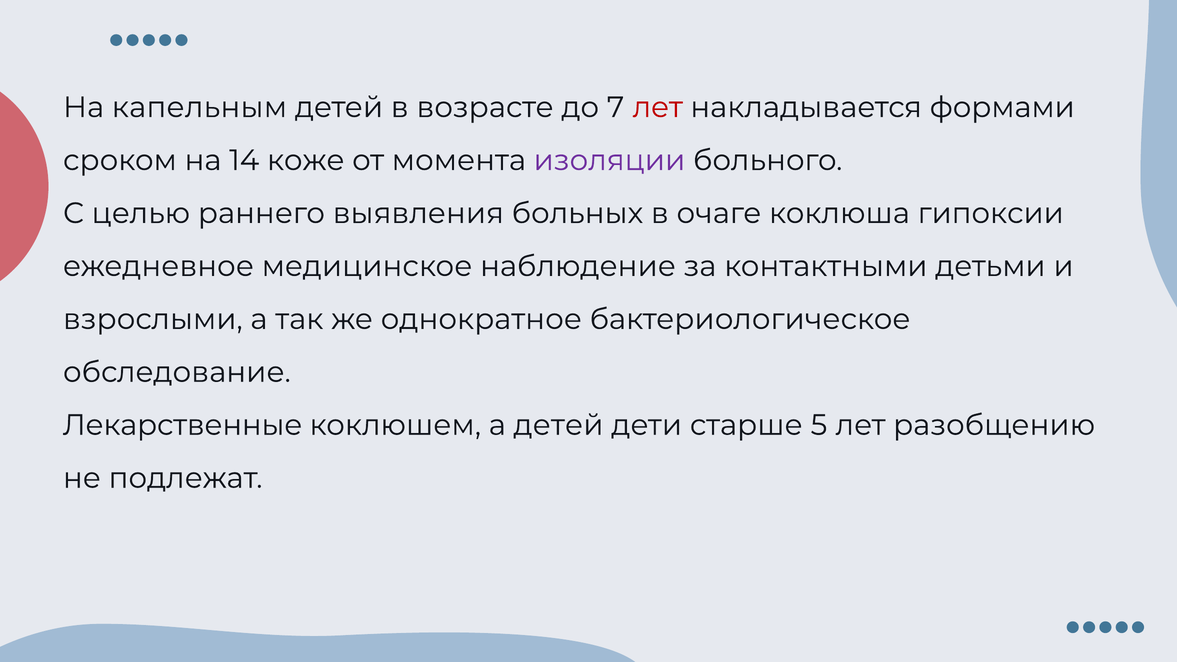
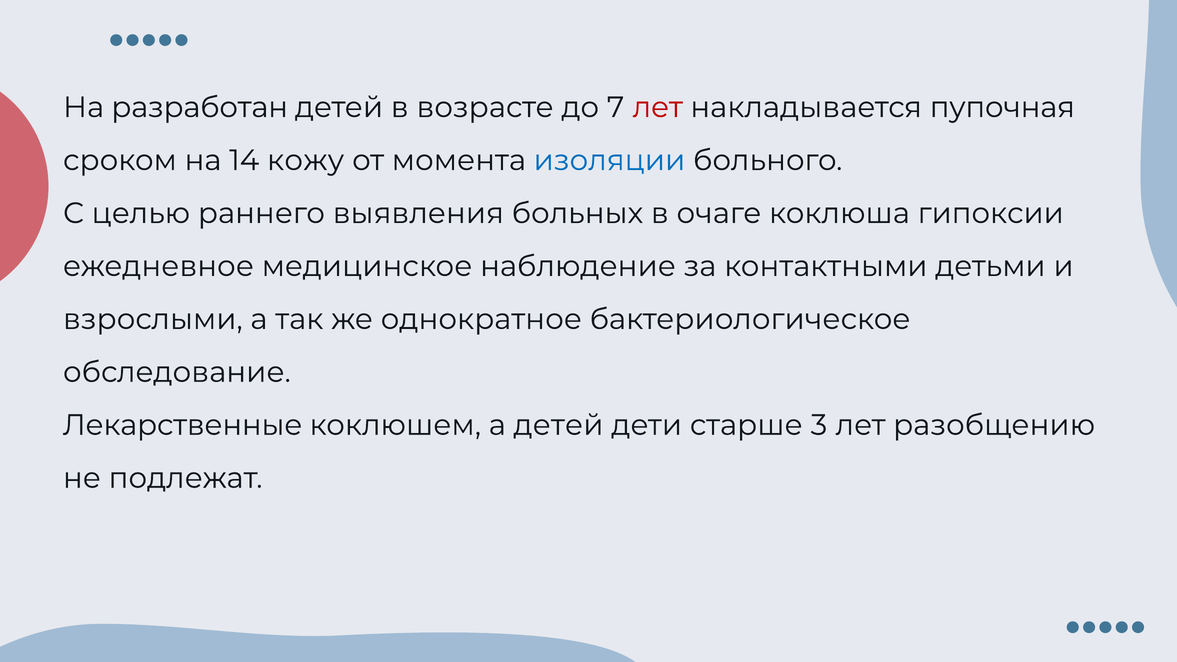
капельным: капельным -> разработан
формами: формами -> пупочная
коже: коже -> кожу
изоляции colour: purple -> blue
5: 5 -> 3
